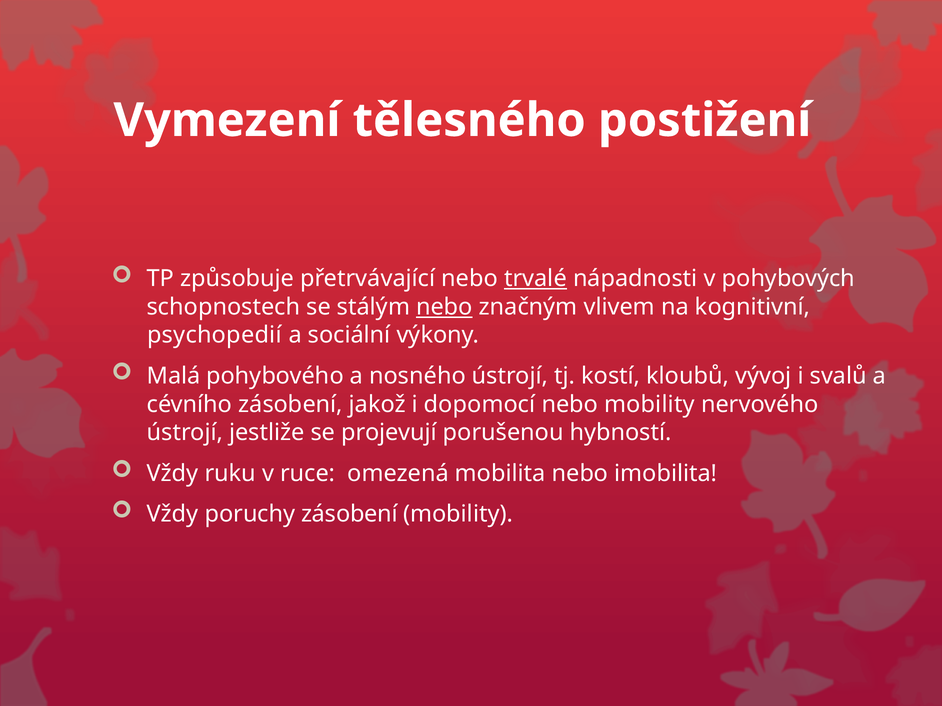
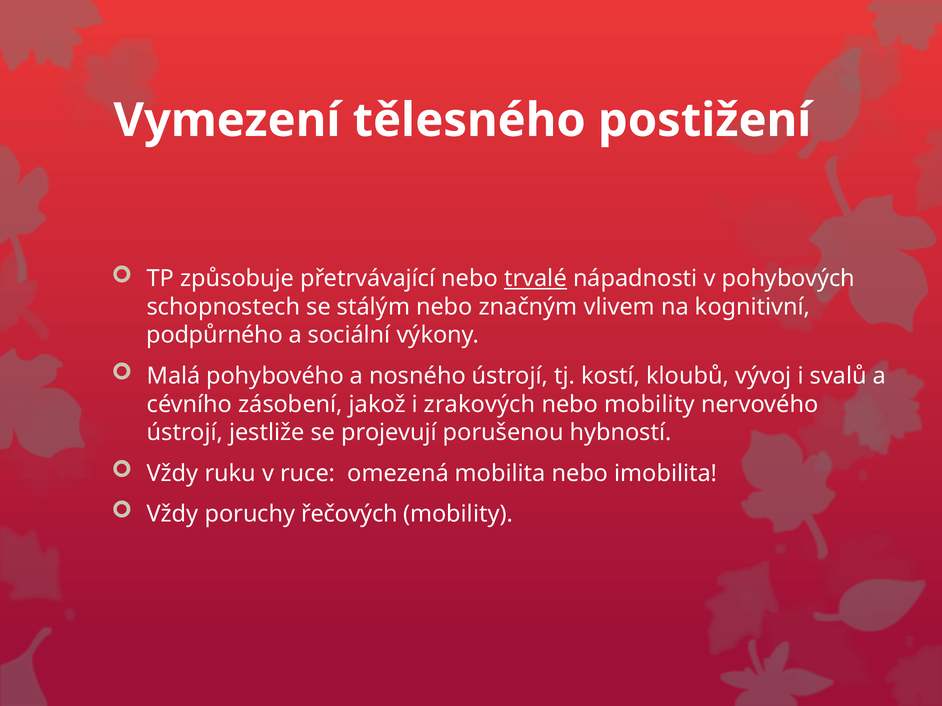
nebo at (444, 307) underline: present -> none
psychopedií: psychopedií -> podpůrného
dopomocí: dopomocí -> zrakových
poruchy zásobení: zásobení -> řečových
